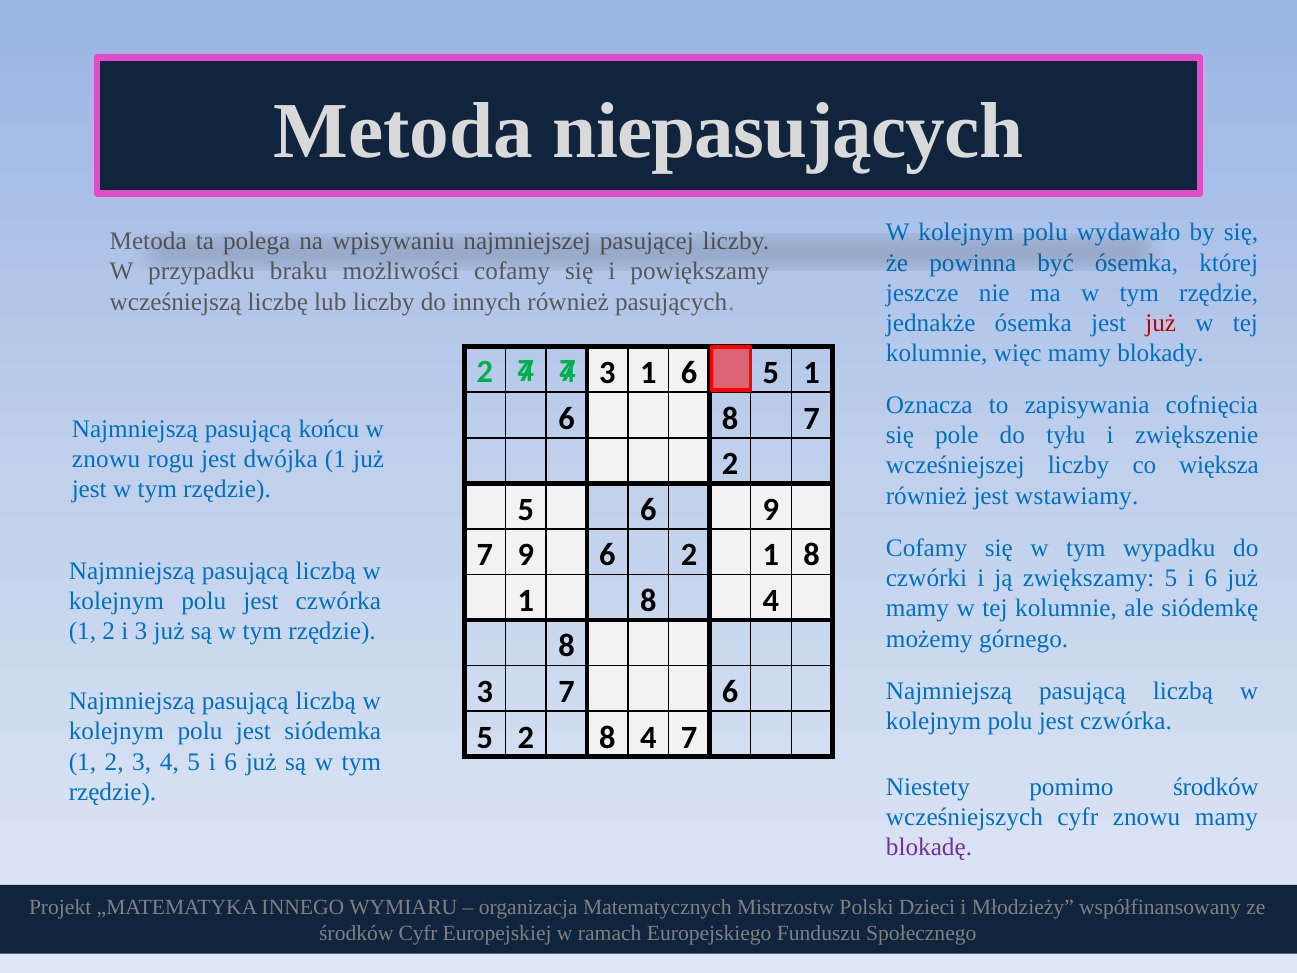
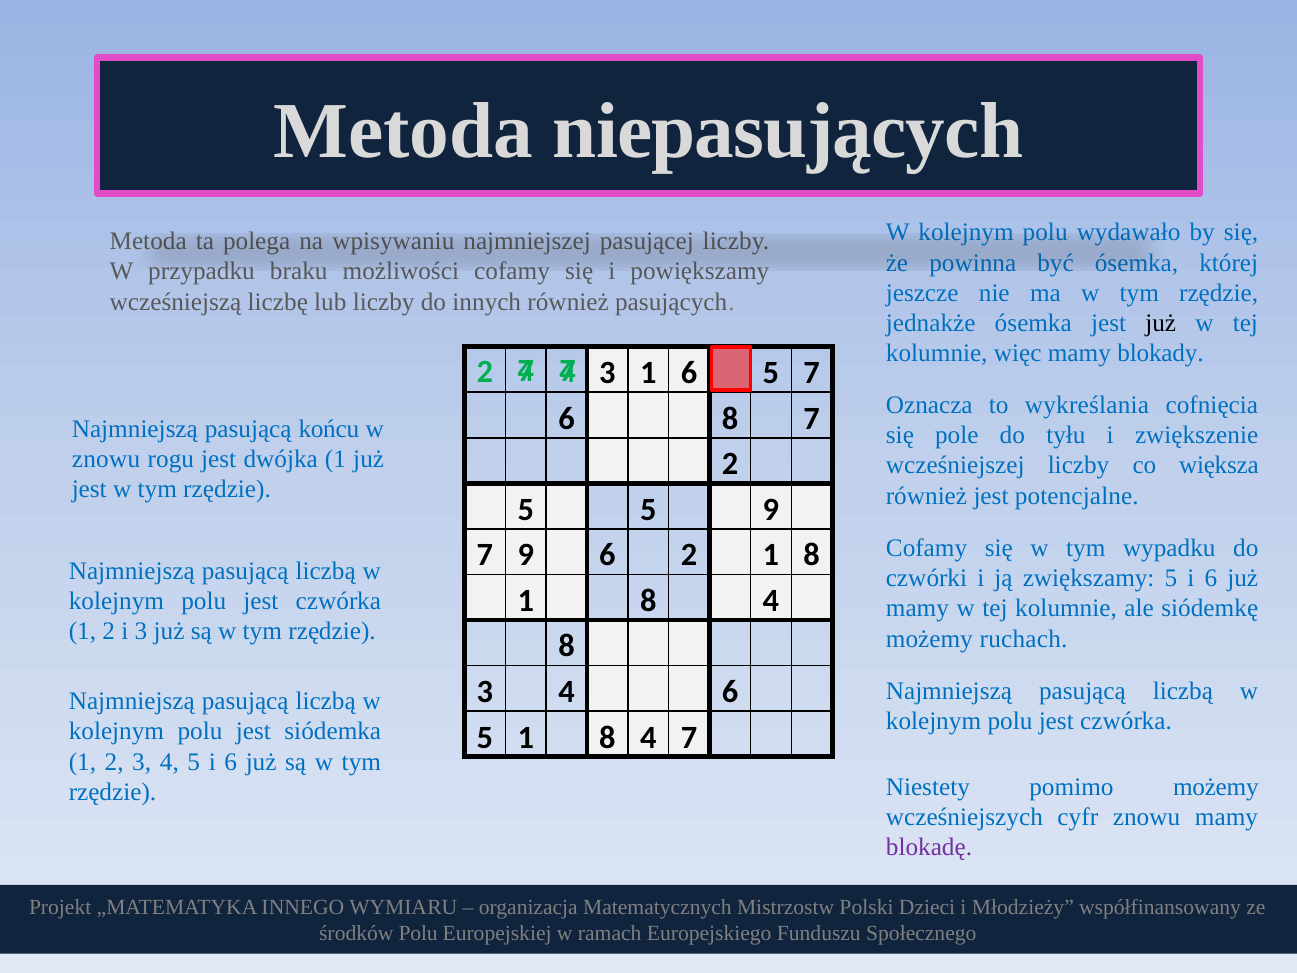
już at (1161, 323) colour: red -> black
5 1: 1 -> 7
zapisywania: zapisywania -> wykreślania
wstawiamy: wstawiamy -> potencjalne
5 6: 6 -> 5
górnego: górnego -> ruchach
7 at (567, 692): 7 -> 4
5 2: 2 -> 1
pomimo środków: środków -> możemy
środków Cyfr: Cyfr -> Polu
